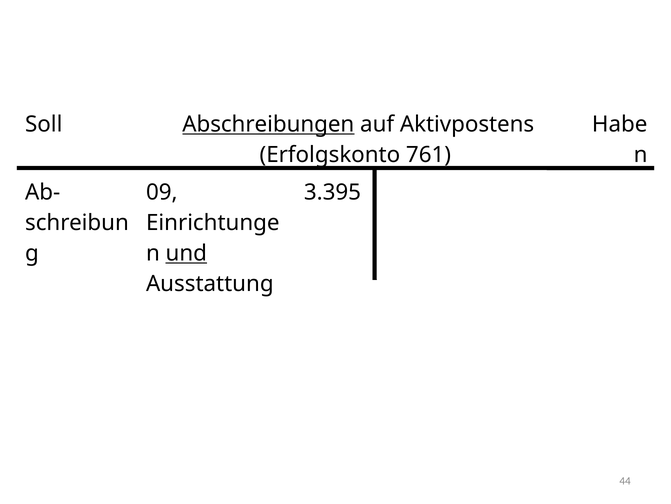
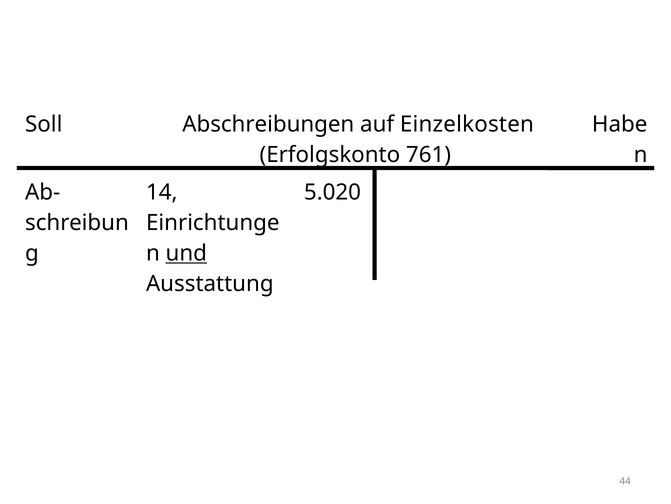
Abschreibungen underline: present -> none
Aktivpostens: Aktivpostens -> Einzelkosten
09: 09 -> 14
3.395: 3.395 -> 5.020
